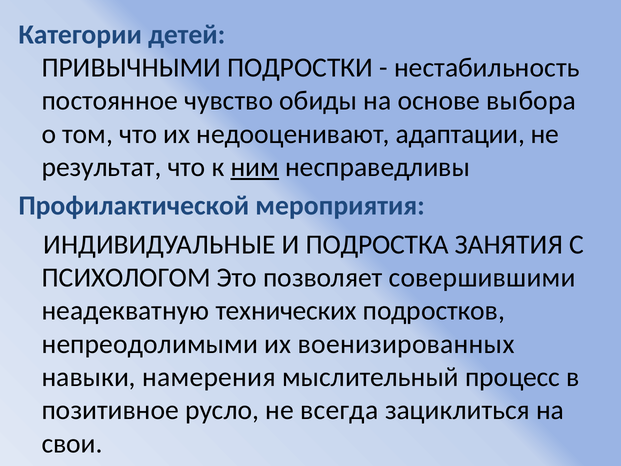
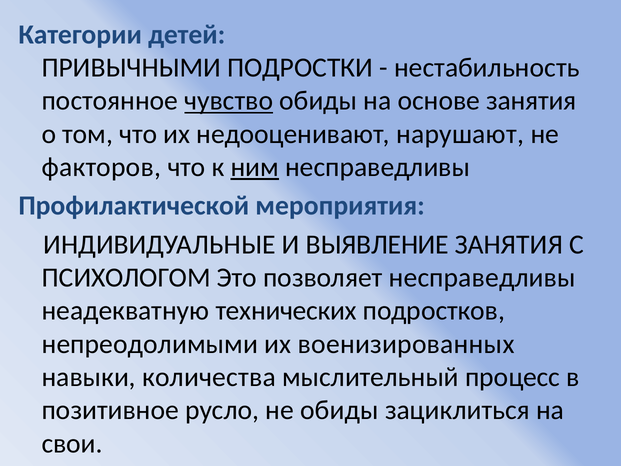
чувство underline: none -> present
основе выбора: выбора -> занятия
адаптации: адаптации -> нарушают
результат: результат -> факторов
ПОДРОСТКА: ПОДРОСТКА -> ВЫЯВЛЕНИЕ
позволяет совершившими: совершившими -> несправедливы
намерения: намерения -> количества
не всегда: всегда -> обиды
